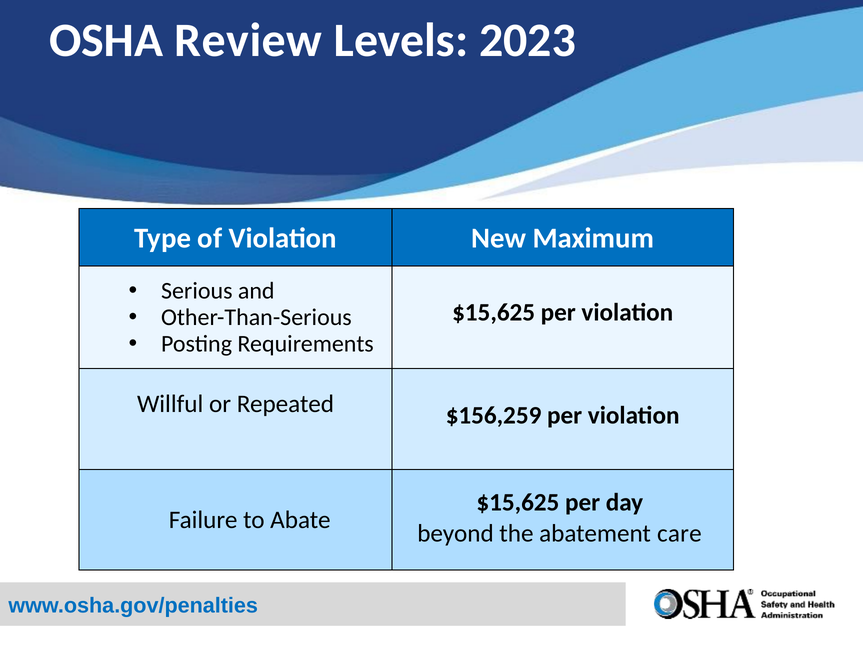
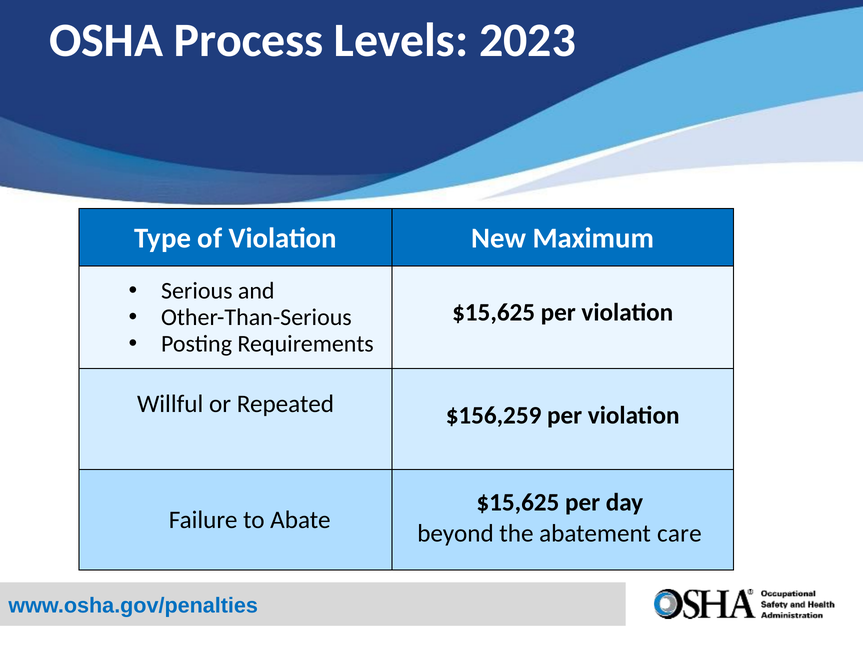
Review: Review -> Process
